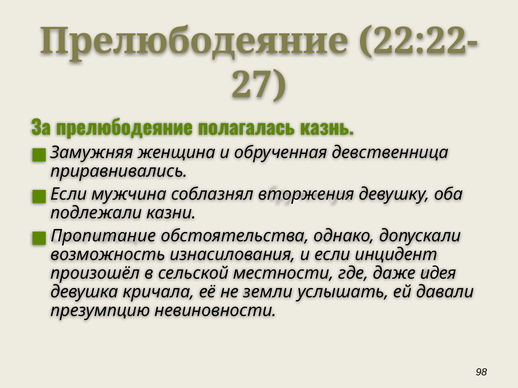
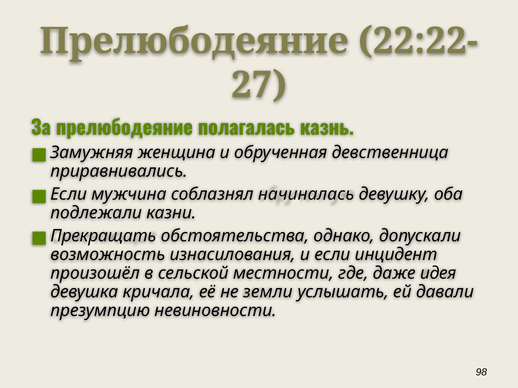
вторжения: вторжения -> начиналась
Пропитание: Пропитание -> Прекращать
